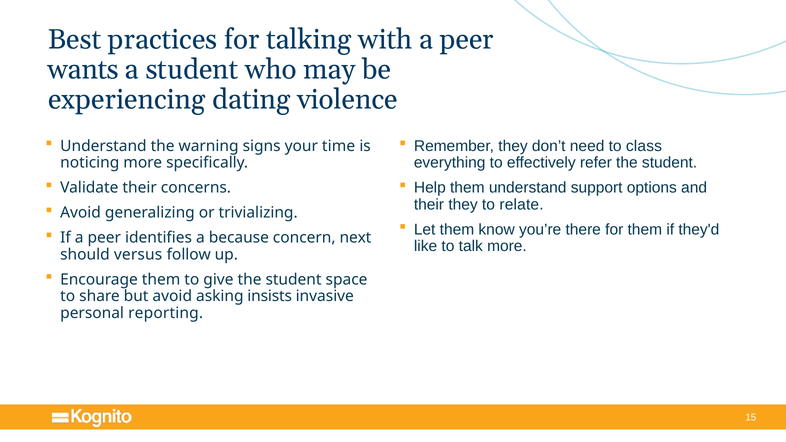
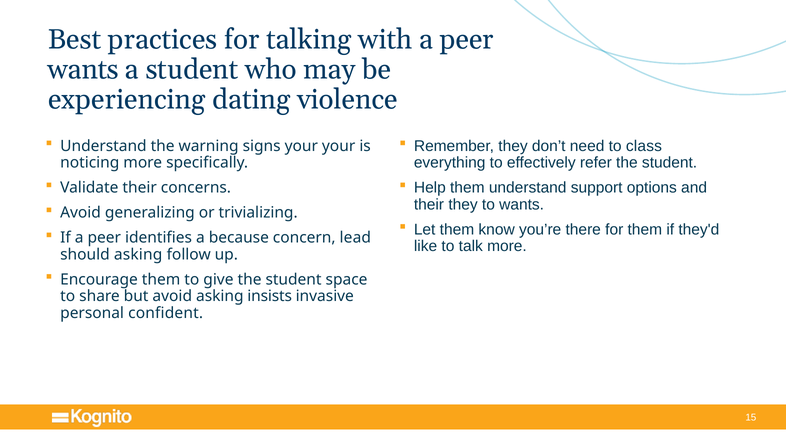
your time: time -> your
to relate: relate -> wants
next: next -> lead
should versus: versus -> asking
reporting: reporting -> confident
